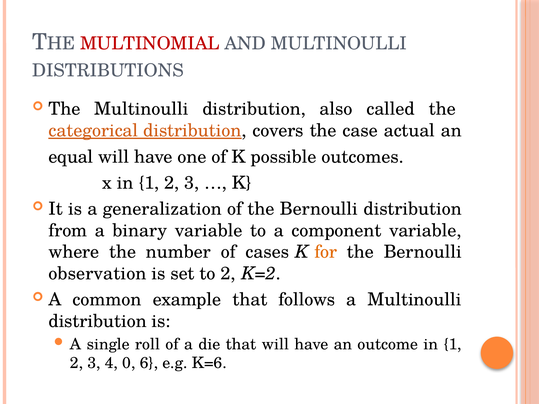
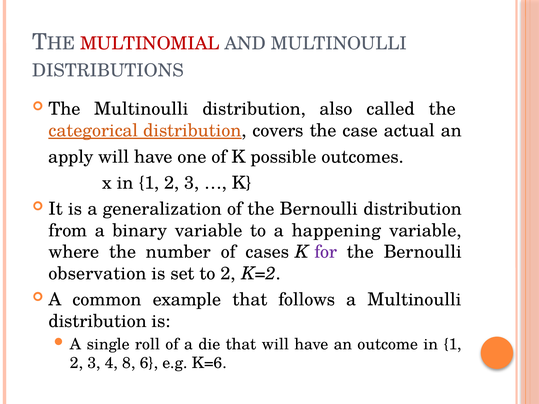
equal: equal -> apply
component: component -> happening
for colour: orange -> purple
0: 0 -> 8
